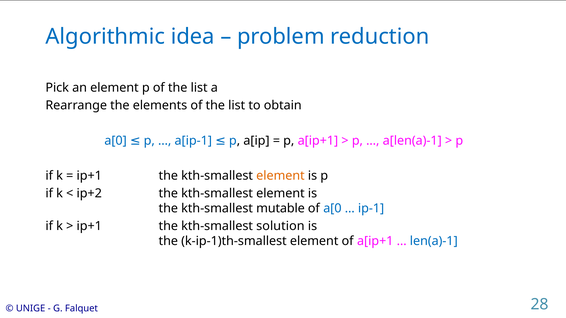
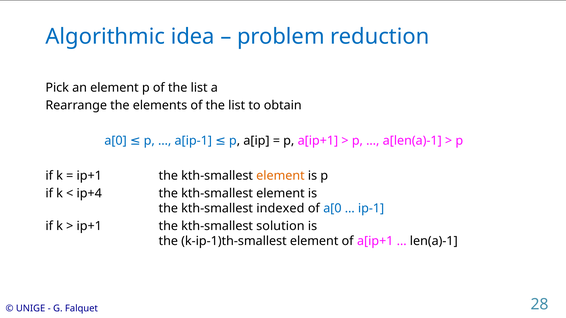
ip+2: ip+2 -> ip+4
mutable: mutable -> indexed
len(a)-1 colour: blue -> black
